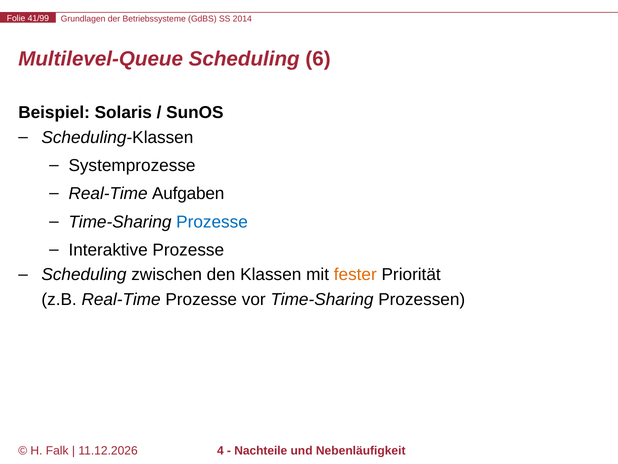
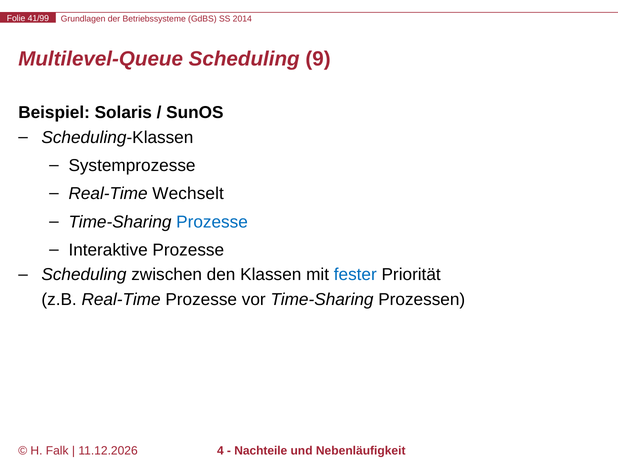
6: 6 -> 9
Aufgaben: Aufgaben -> Wechselt
fester colour: orange -> blue
